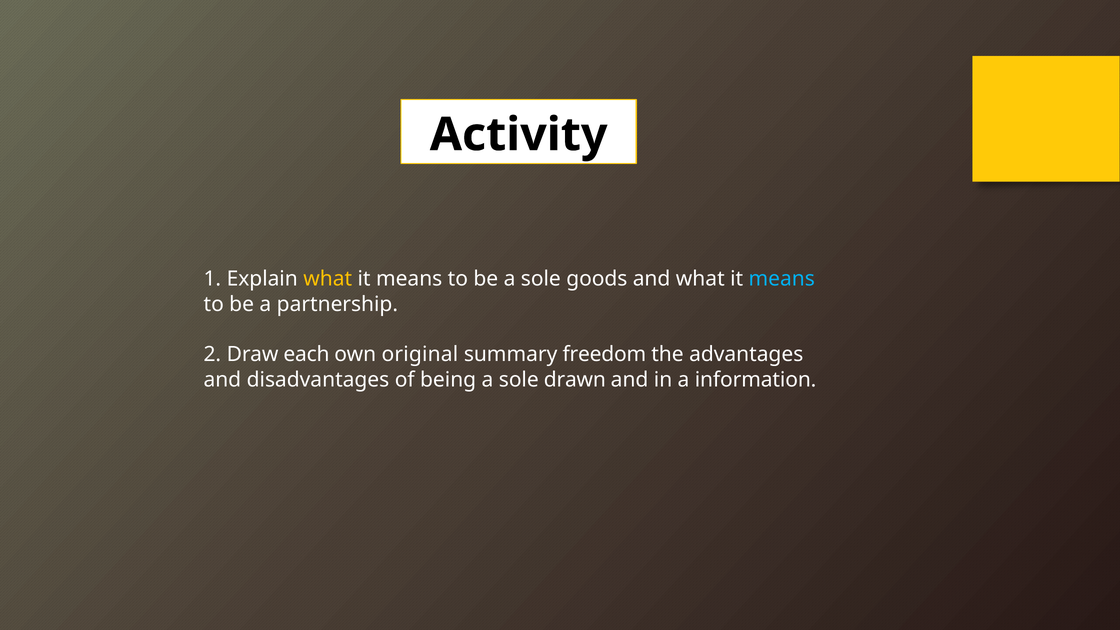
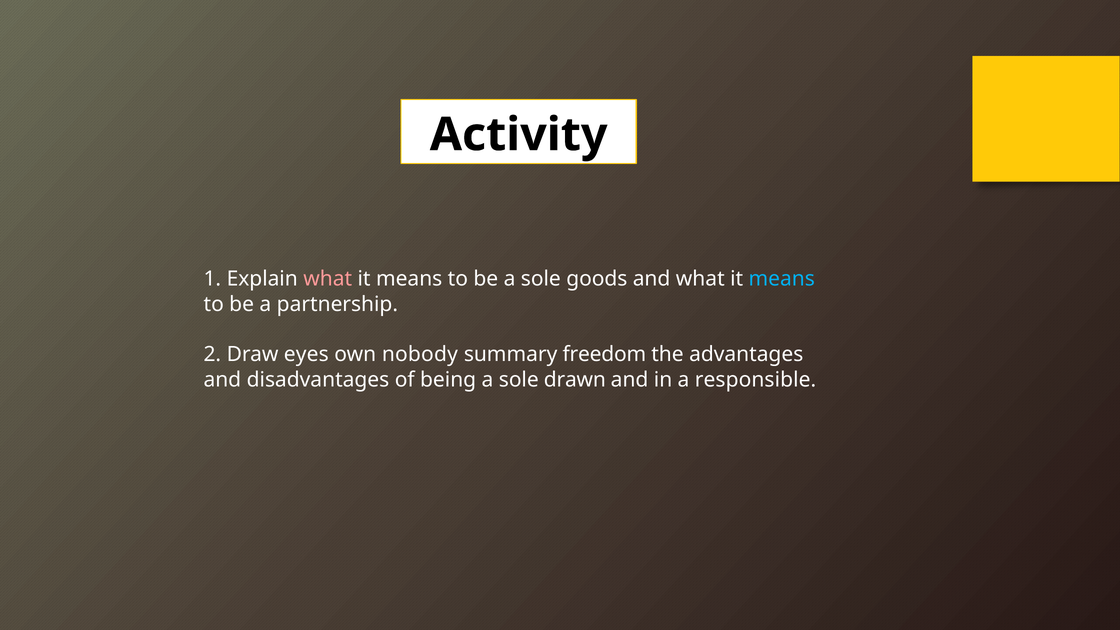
what at (328, 279) colour: yellow -> pink
each: each -> eyes
original: original -> nobody
information: information -> responsible
